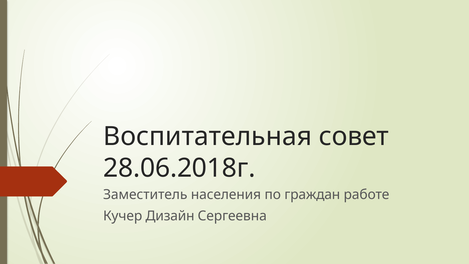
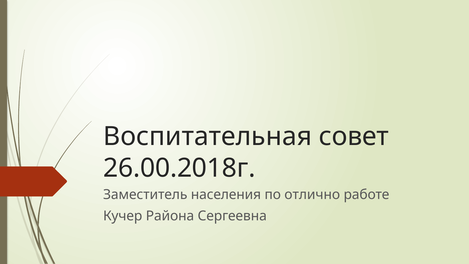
28.06.2018г: 28.06.2018г -> 26.00.2018г
граждан: граждан -> отлично
Дизайн: Дизайн -> Района
